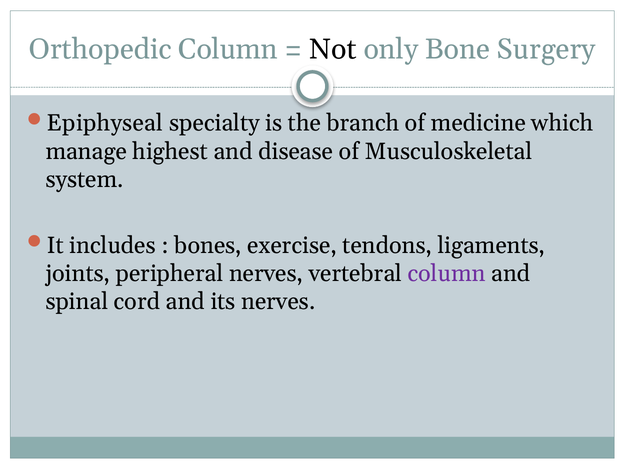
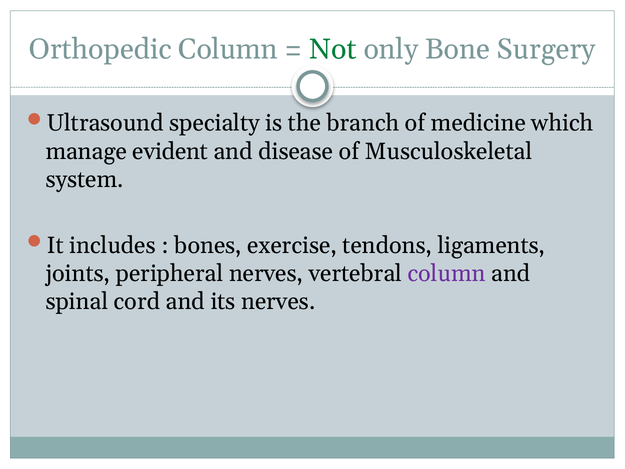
Not colour: black -> green
Epiphyseal: Epiphyseal -> Ultrasound
highest: highest -> evident
